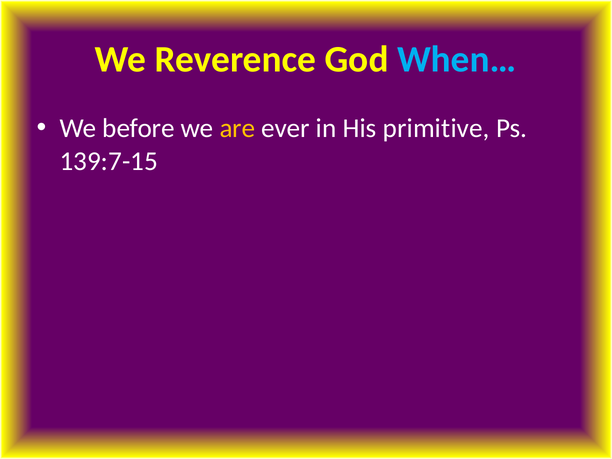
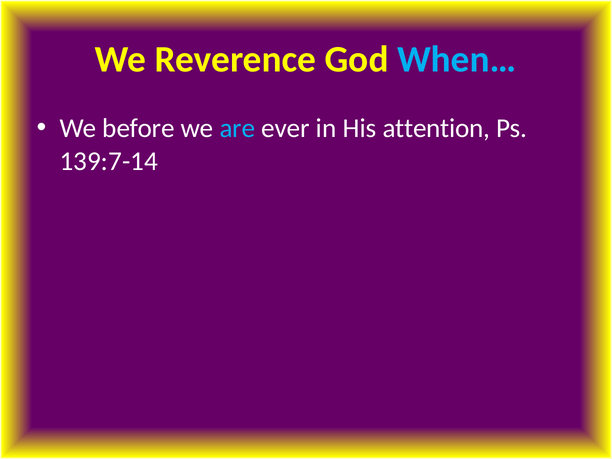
are colour: yellow -> light blue
primitive: primitive -> attention
139:7-15: 139:7-15 -> 139:7-14
